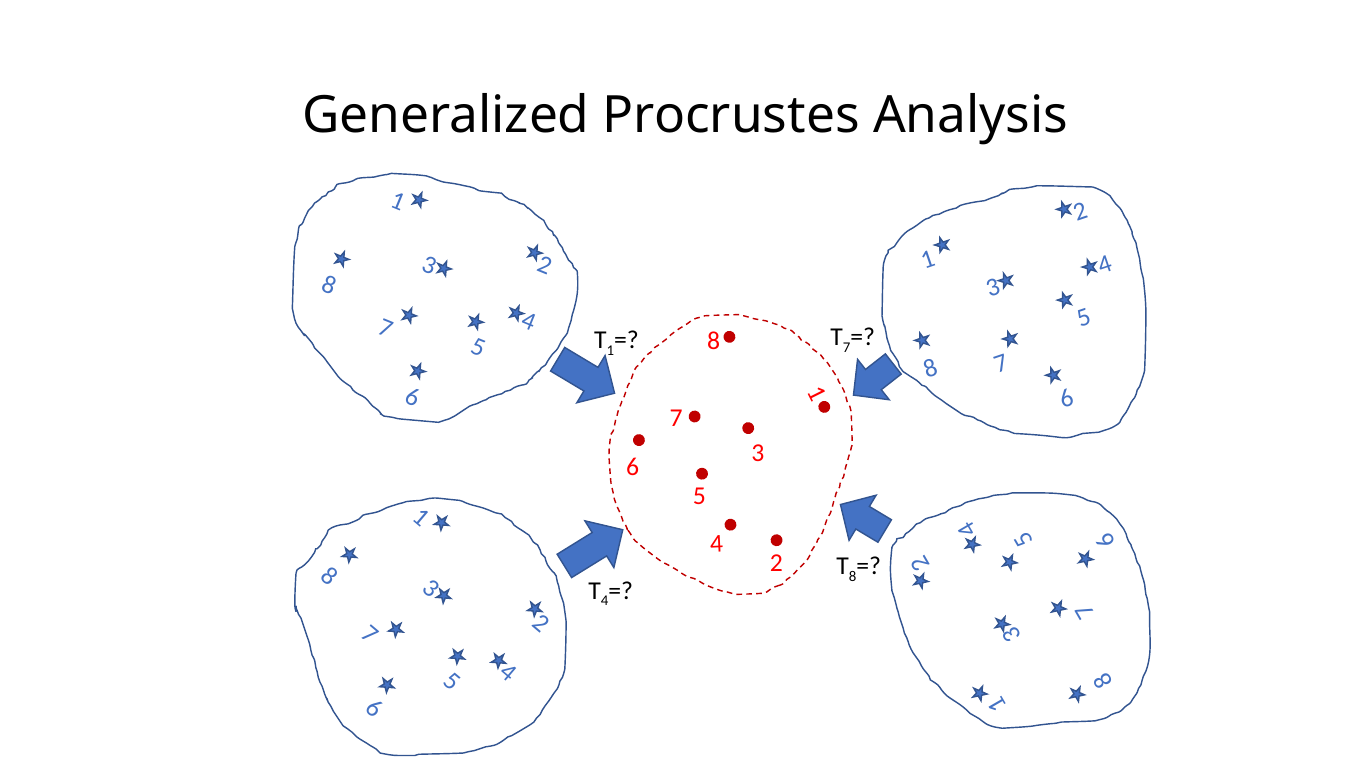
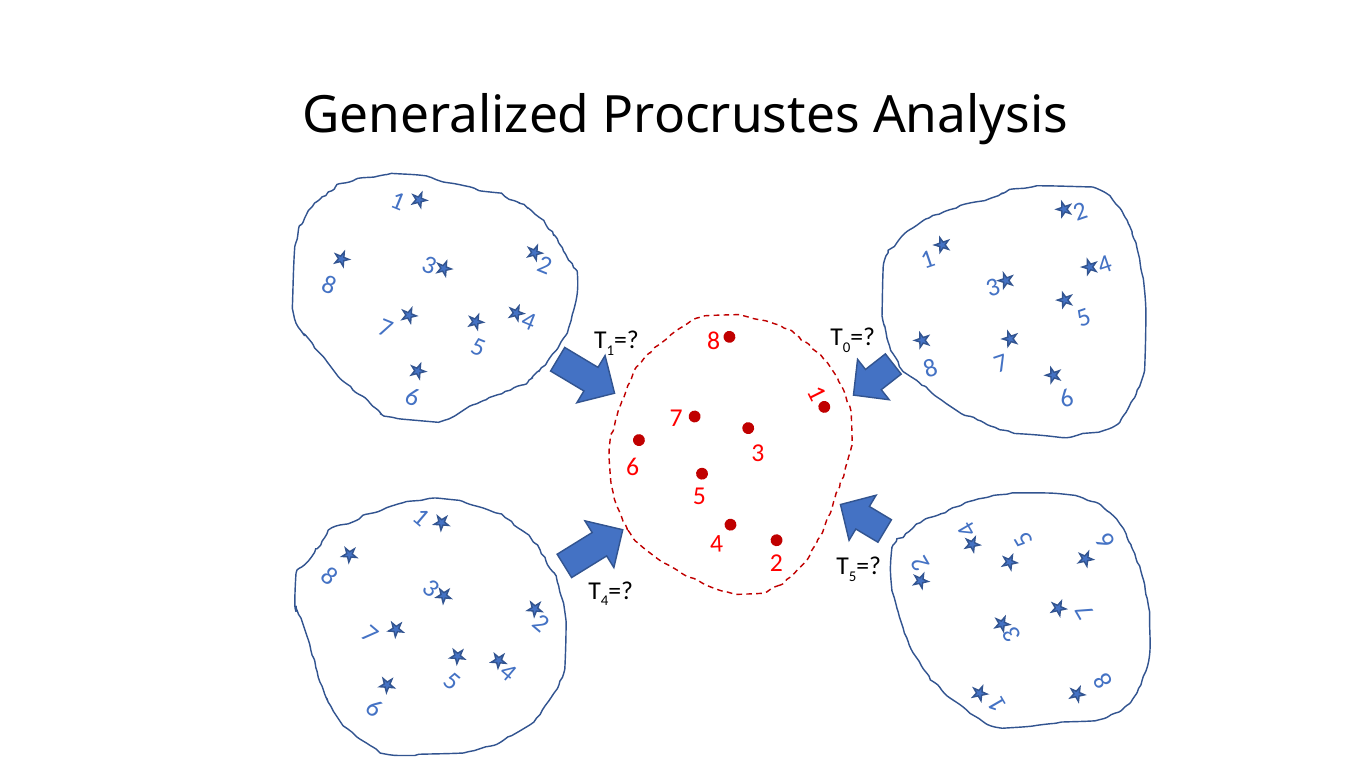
7 at (847, 347): 7 -> 0
8 at (853, 576): 8 -> 5
